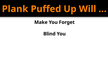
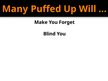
Plank: Plank -> Many
